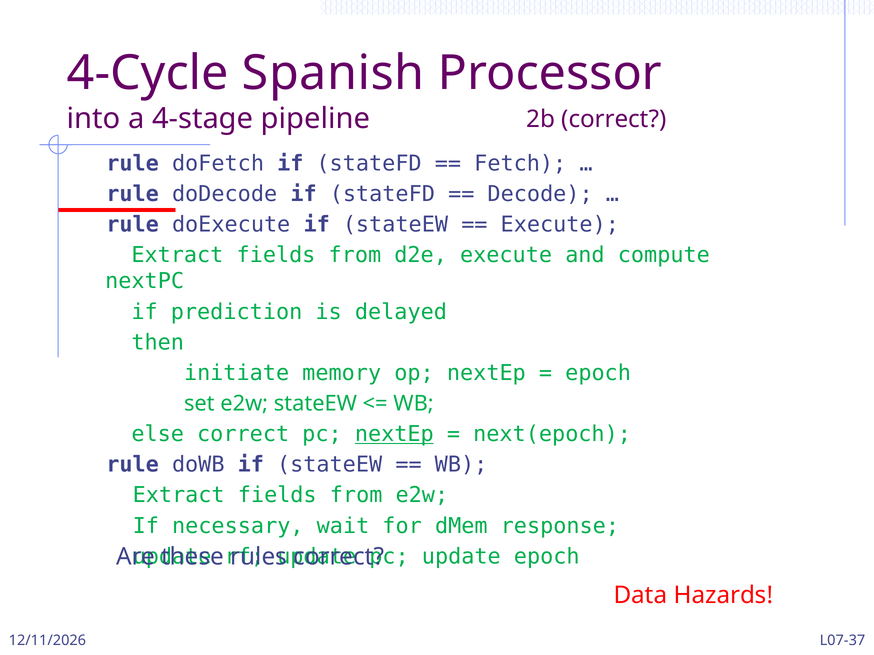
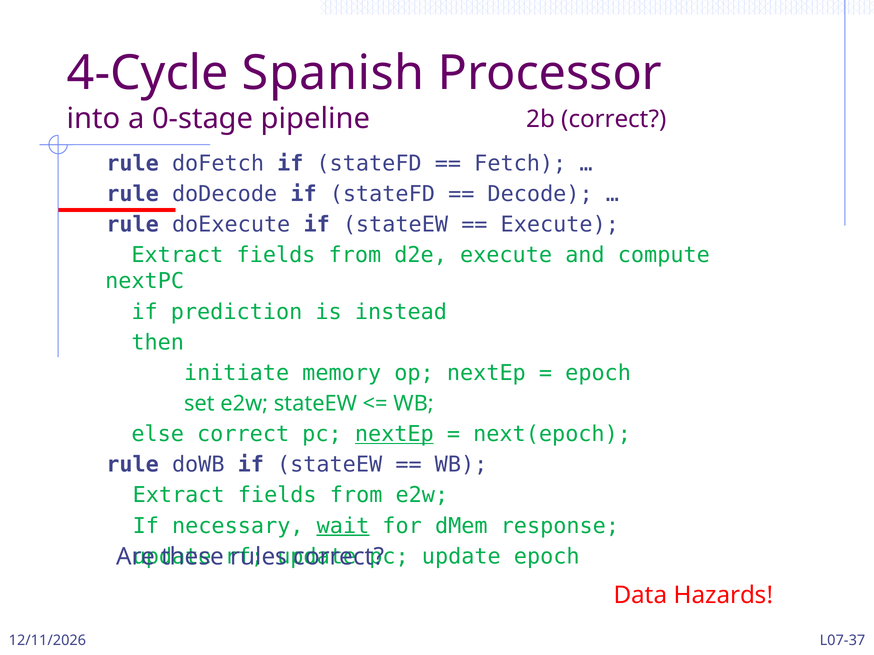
4-stage: 4-stage -> 0-stage
delayed: delayed -> instead
wait underline: none -> present
